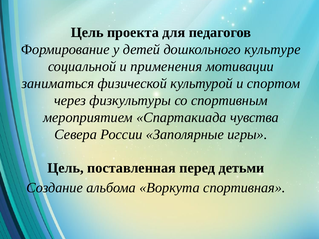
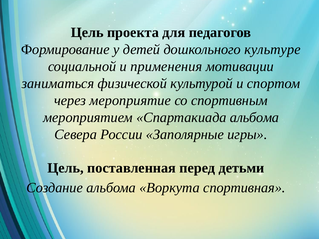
физкультуры: физкультуры -> мероприятие
Спартакиада чувства: чувства -> альбома
